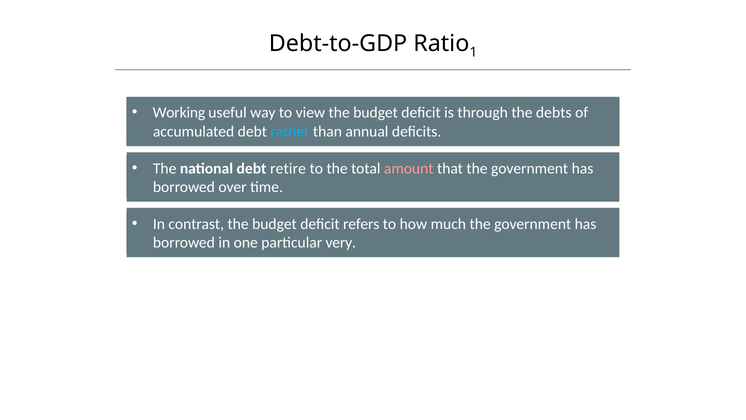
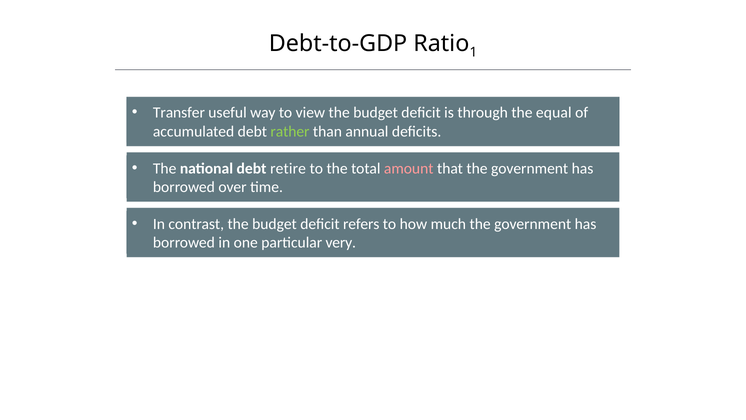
Working: Working -> Transfer
debts: debts -> equal
rather colour: light blue -> light green
